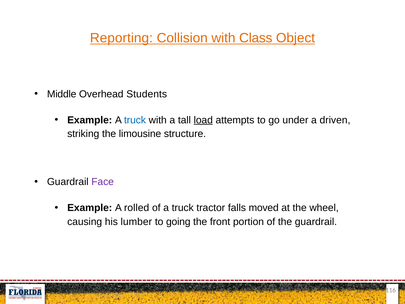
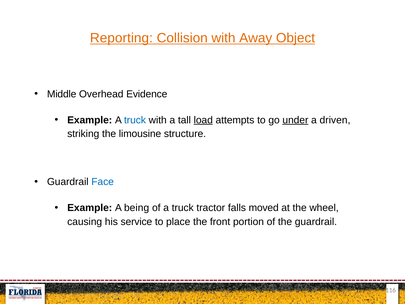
Class: Class -> Away
Students: Students -> Evidence
under underline: none -> present
Face colour: purple -> blue
rolled: rolled -> being
lumber: lumber -> service
going: going -> place
